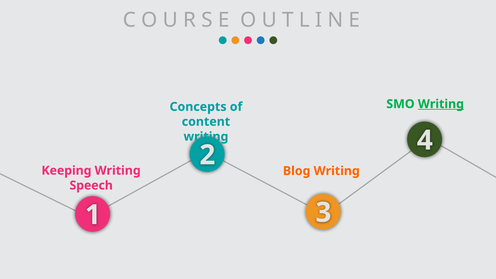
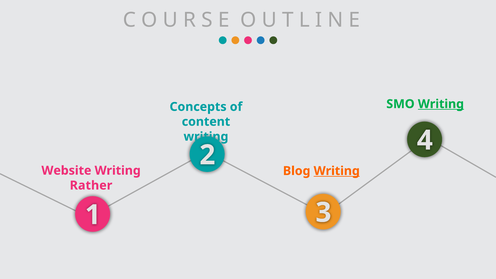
Keeping: Keeping -> Website
Writing at (337, 171) underline: none -> present
Speech: Speech -> Rather
